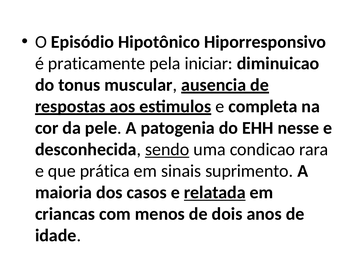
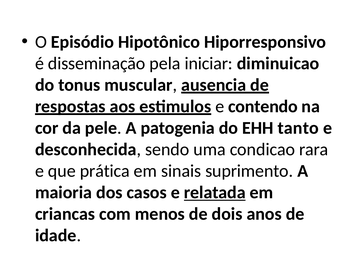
praticamente: praticamente -> disseminação
completa: completa -> contendo
nesse: nesse -> tanto
sendo underline: present -> none
